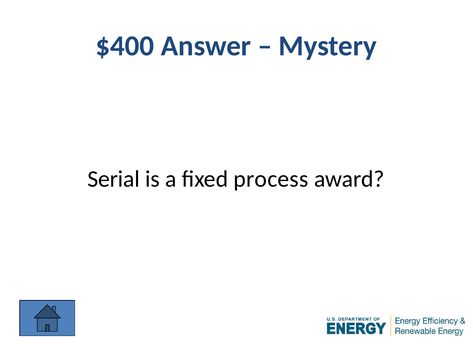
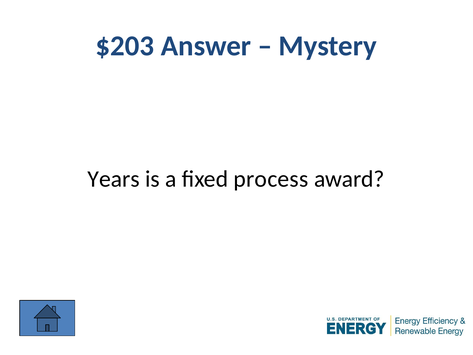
$400: $400 -> $203
Serial: Serial -> Years
